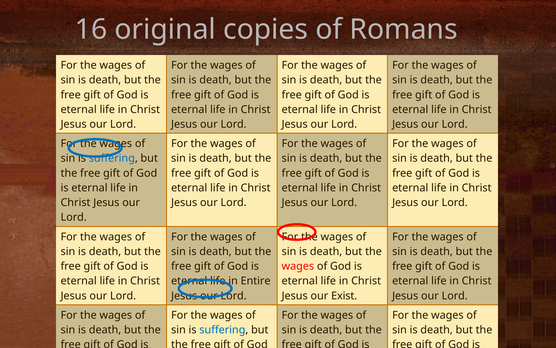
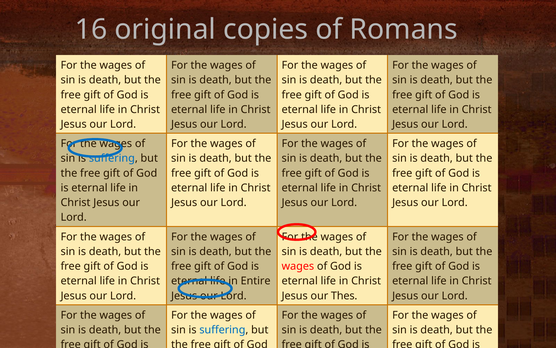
Exist: Exist -> Thes
